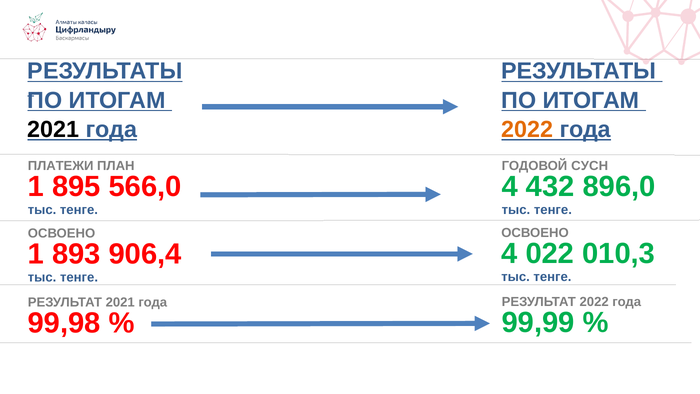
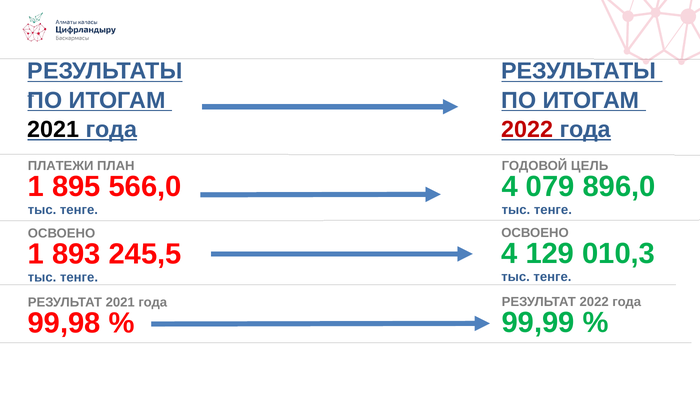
2022 at (527, 129) colour: orange -> red
СУСН: СУСН -> ЦЕЛЬ
432: 432 -> 079
022: 022 -> 129
906,4: 906,4 -> 245,5
